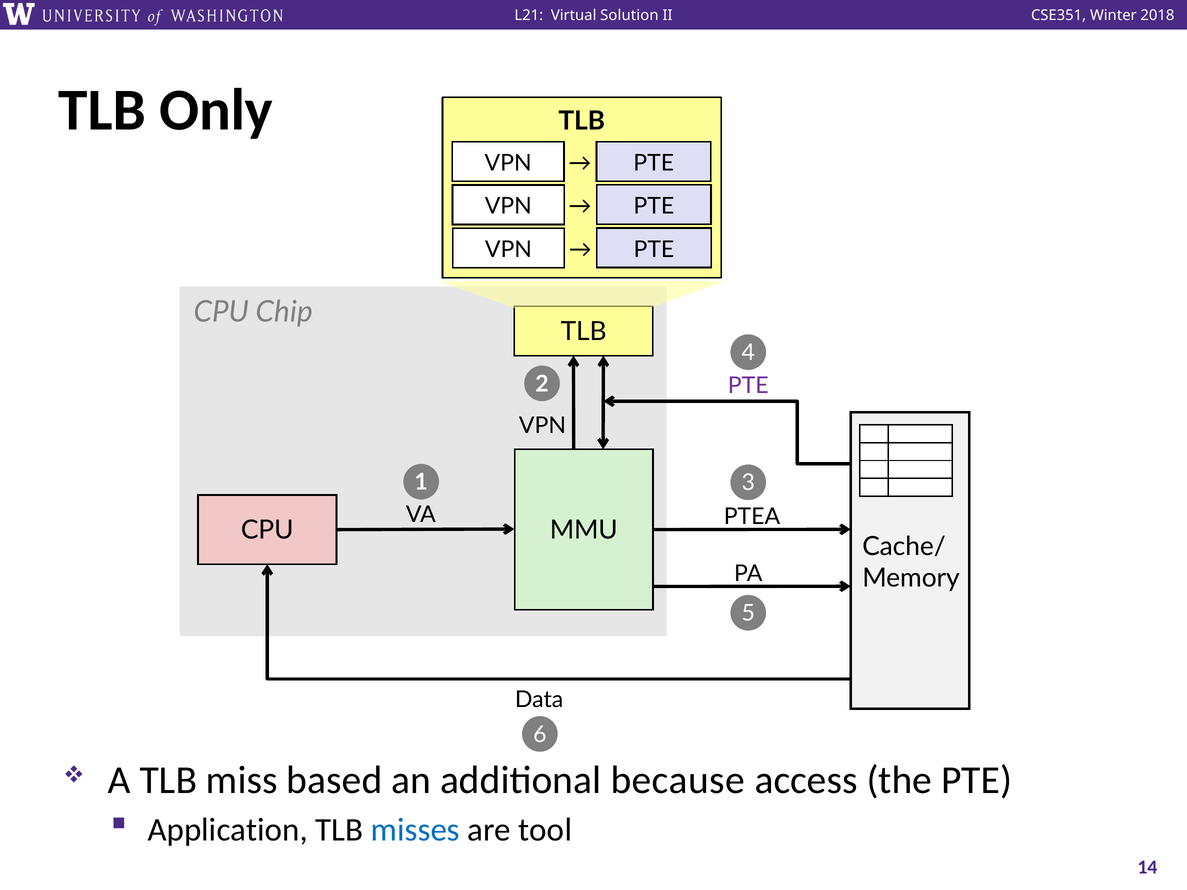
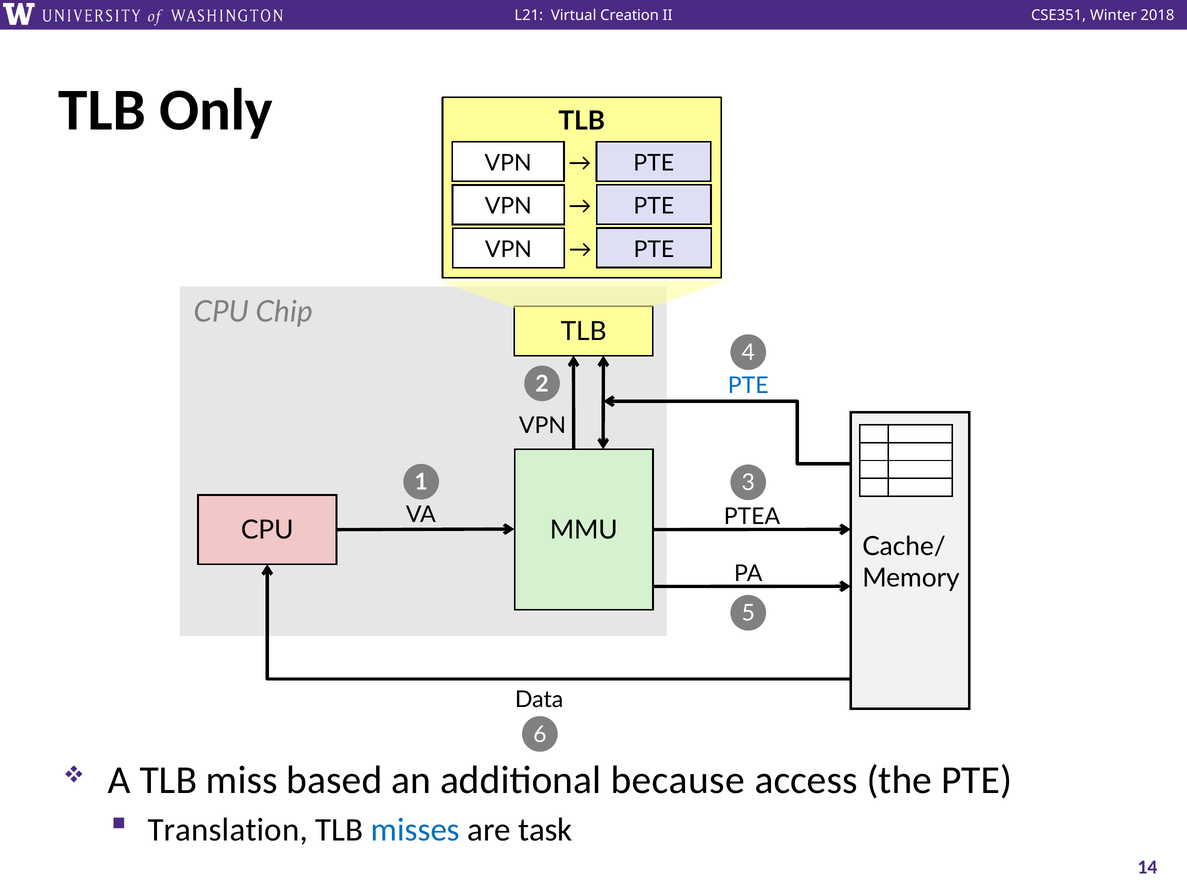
Solution: Solution -> Creation
PTE at (748, 386) colour: purple -> blue
Application: Application -> Translation
tool: tool -> task
